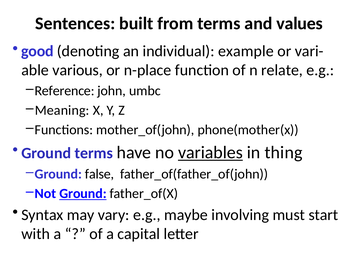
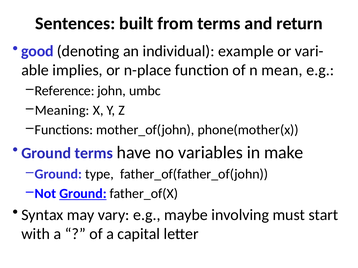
values: values -> return
various: various -> implies
relate: relate -> mean
variables underline: present -> none
thing: thing -> make
false: false -> type
